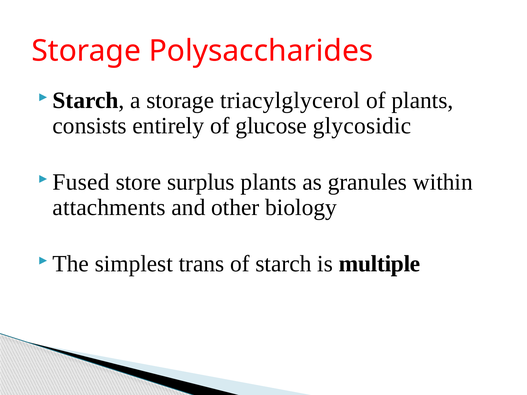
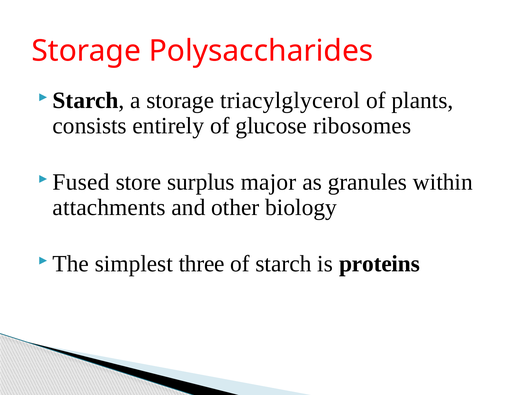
glycosidic: glycosidic -> ribosomes
surplus plants: plants -> major
trans: trans -> three
multiple: multiple -> proteins
